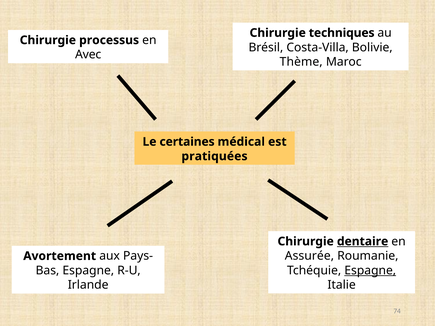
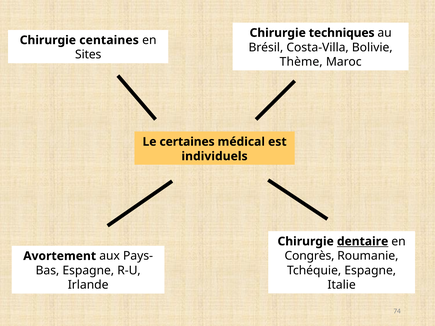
processus: processus -> centaines
Avec: Avec -> Sites
pratiquées: pratiquées -> individuels
Assurée: Assurée -> Congrès
Espagne at (370, 271) underline: present -> none
